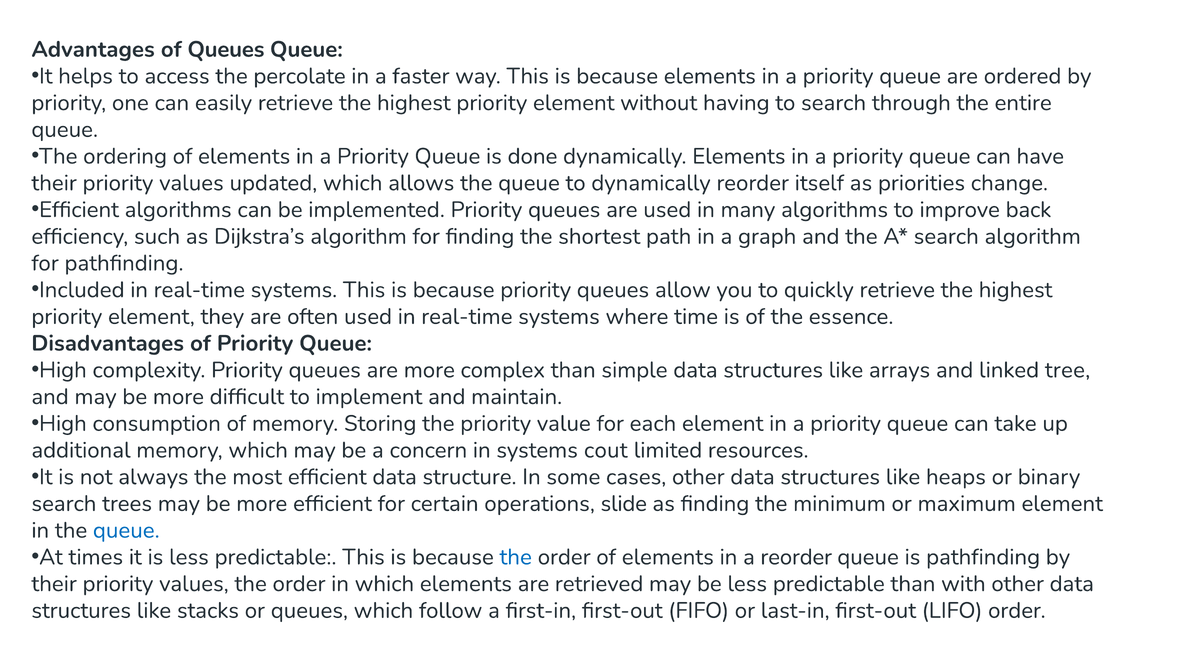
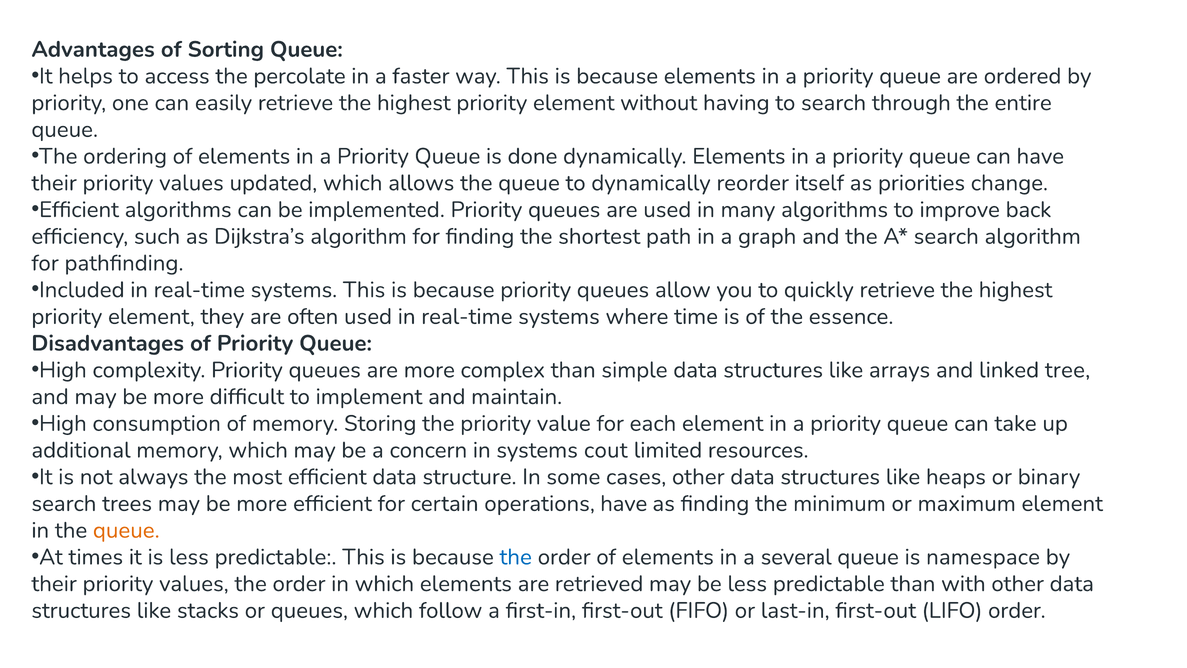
of Queues: Queues -> Sorting
operations slide: slide -> have
queue at (126, 530) colour: blue -> orange
a reorder: reorder -> several
is pathfinding: pathfinding -> namespace
